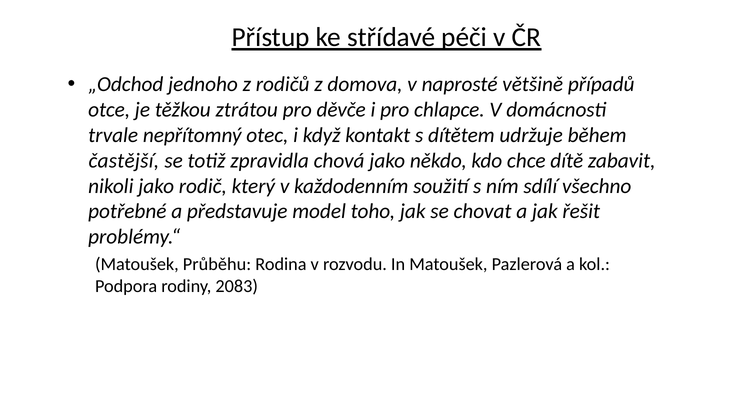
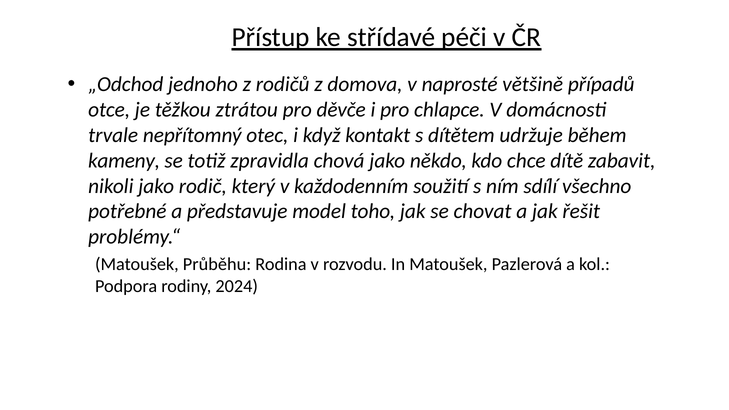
častější: častější -> kameny
2083: 2083 -> 2024
